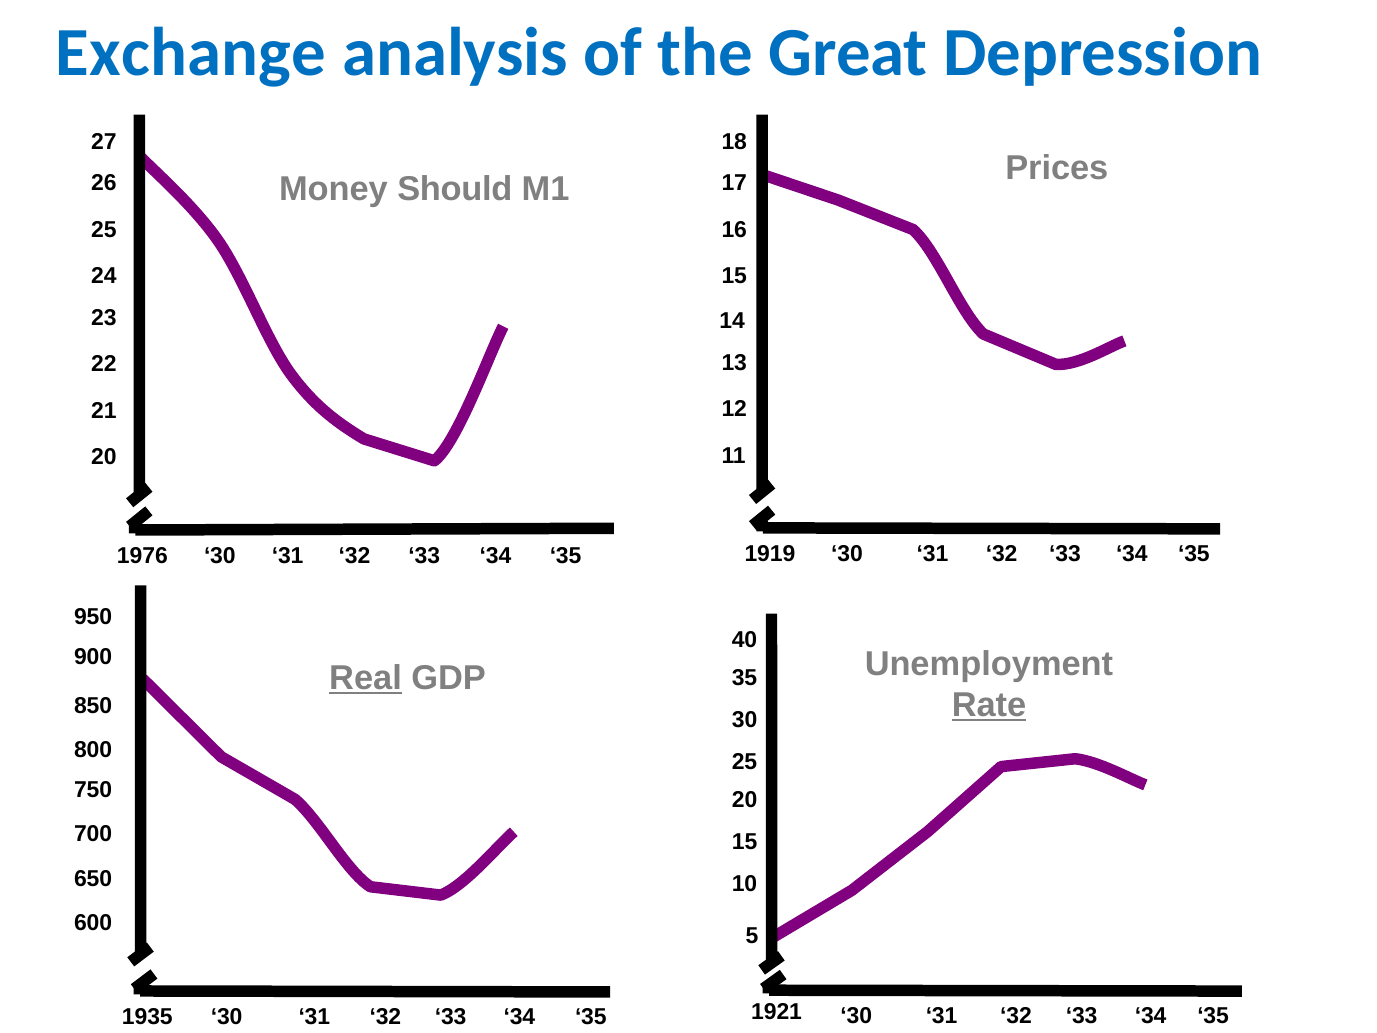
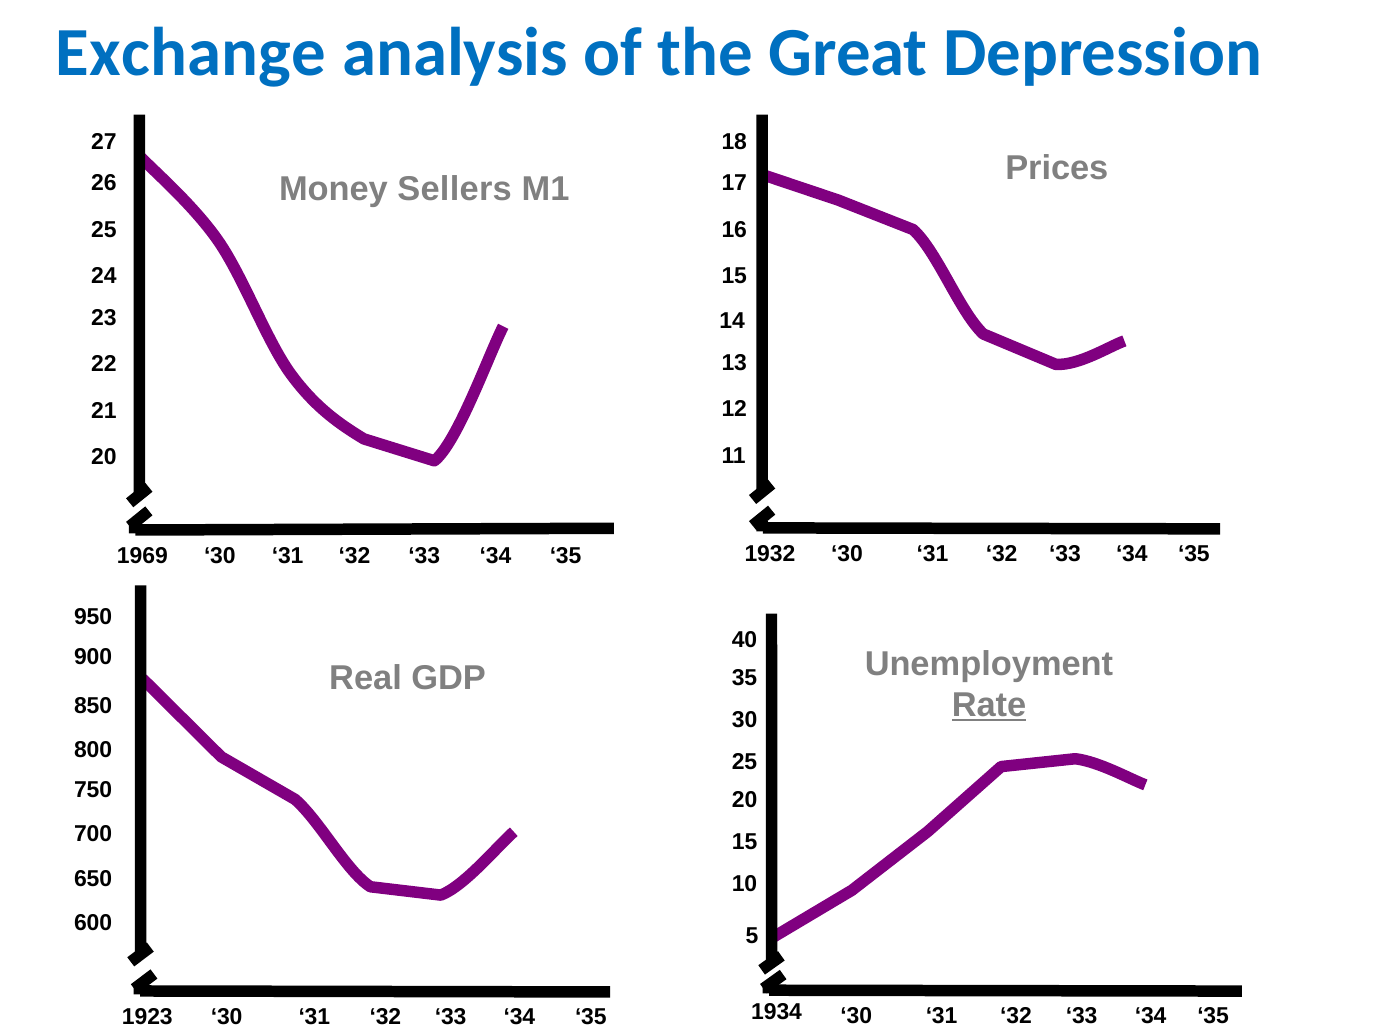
Should: Should -> Sellers
1919: 1919 -> 1932
1976: 1976 -> 1969
Real underline: present -> none
1921: 1921 -> 1934
1935: 1935 -> 1923
